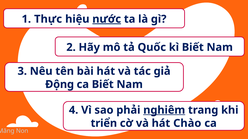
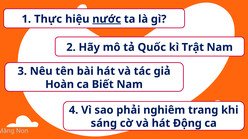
kì Biết: Biết -> Trật
Động: Động -> Hoàn
nghiêm underline: present -> none
triển: triển -> sáng
Chào: Chào -> Động
